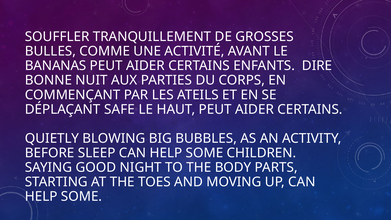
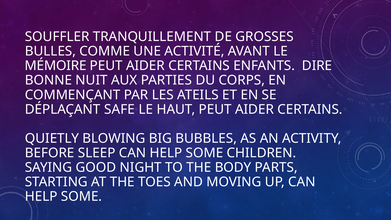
BANANAS: BANANAS -> MÉMOIRE
